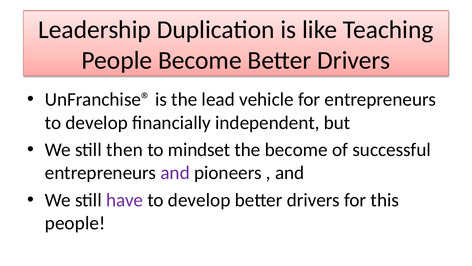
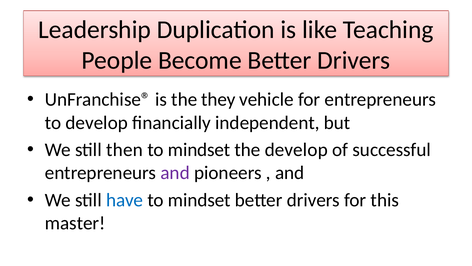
lead: lead -> they
the become: become -> develop
have colour: purple -> blue
develop at (199, 200): develop -> mindset
people at (75, 223): people -> master
